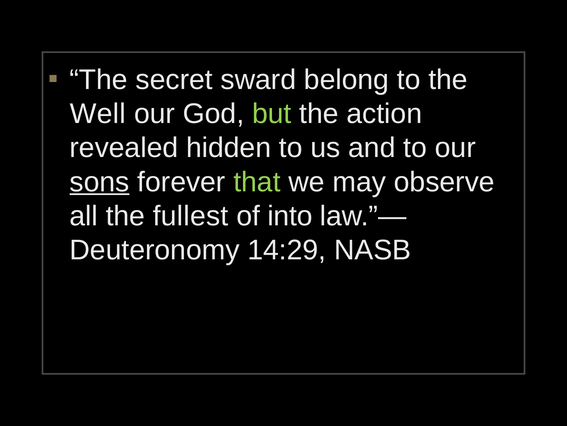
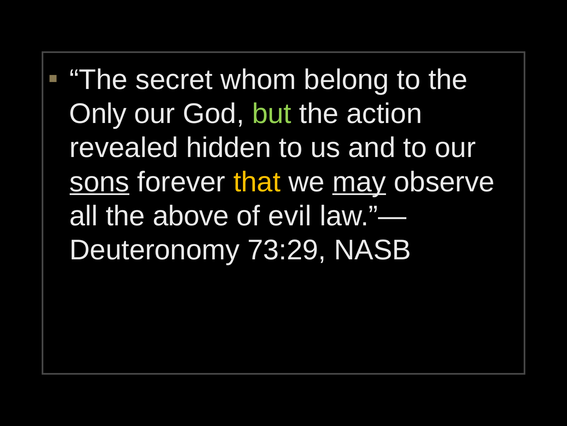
sward: sward -> whom
Well: Well -> Only
that colour: light green -> yellow
may underline: none -> present
fullest: fullest -> above
into: into -> evil
14:29: 14:29 -> 73:29
